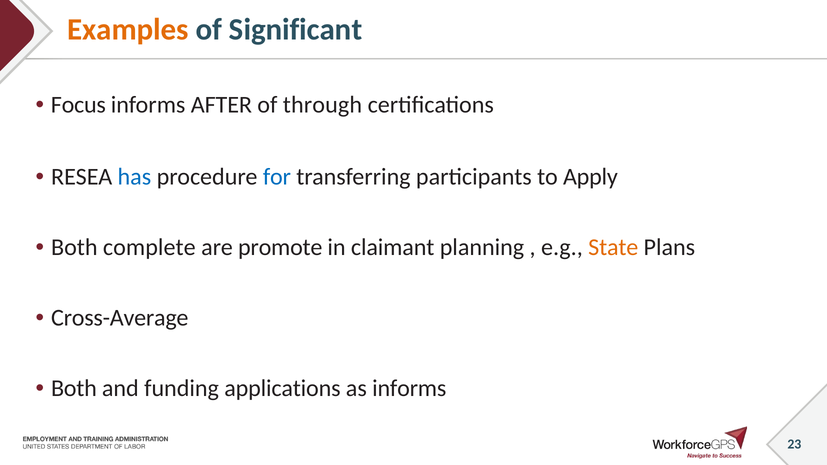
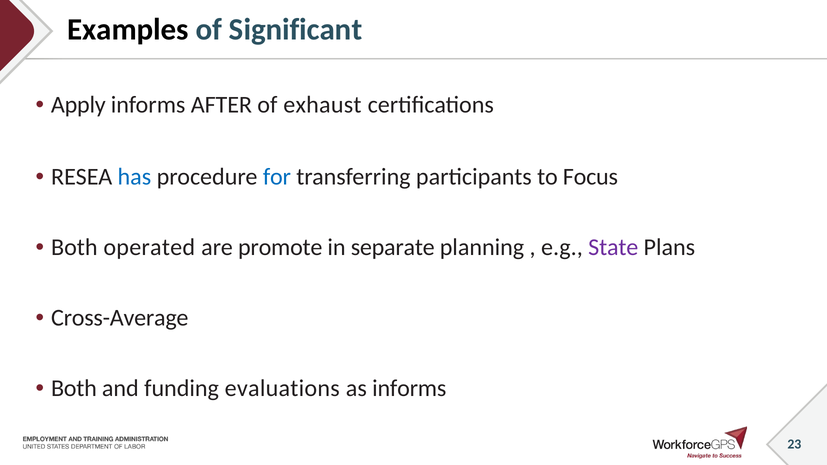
Examples colour: orange -> black
Focus: Focus -> Apply
through: through -> exhaust
Apply: Apply -> Focus
complete: complete -> operated
claimant: claimant -> separate
State colour: orange -> purple
applications: applications -> evaluations
